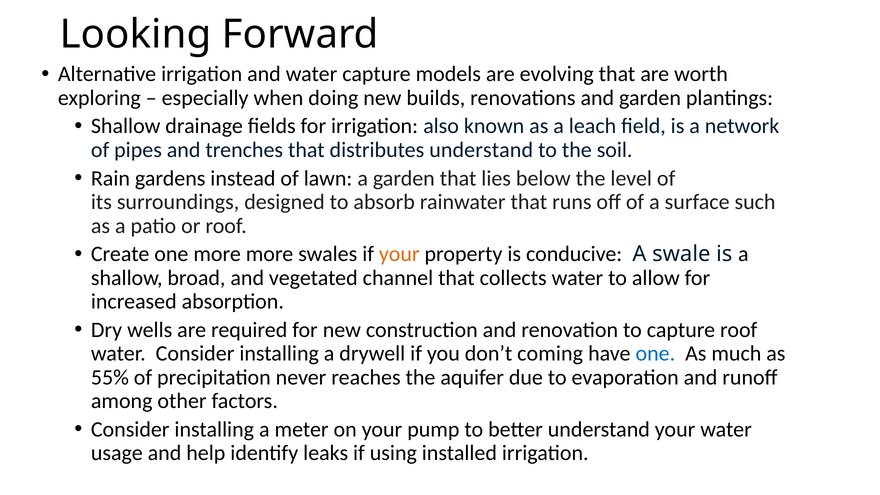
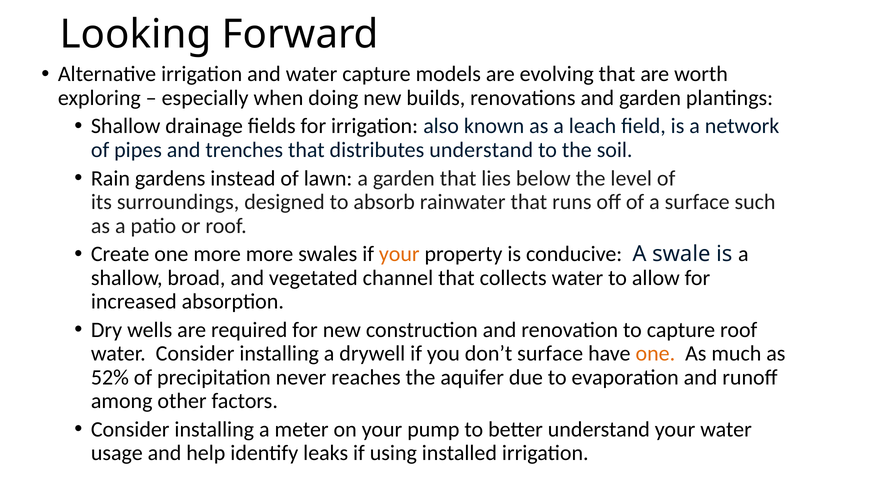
don’t coming: coming -> surface
one at (655, 354) colour: blue -> orange
55%: 55% -> 52%
